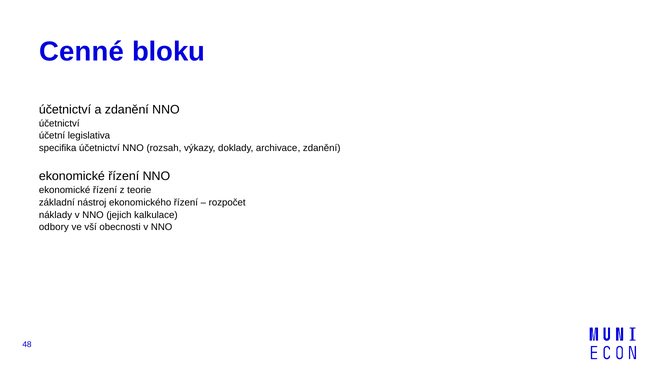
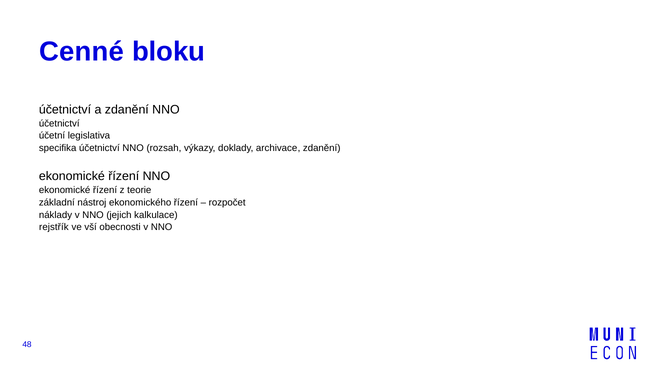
odbory: odbory -> rejstřík
